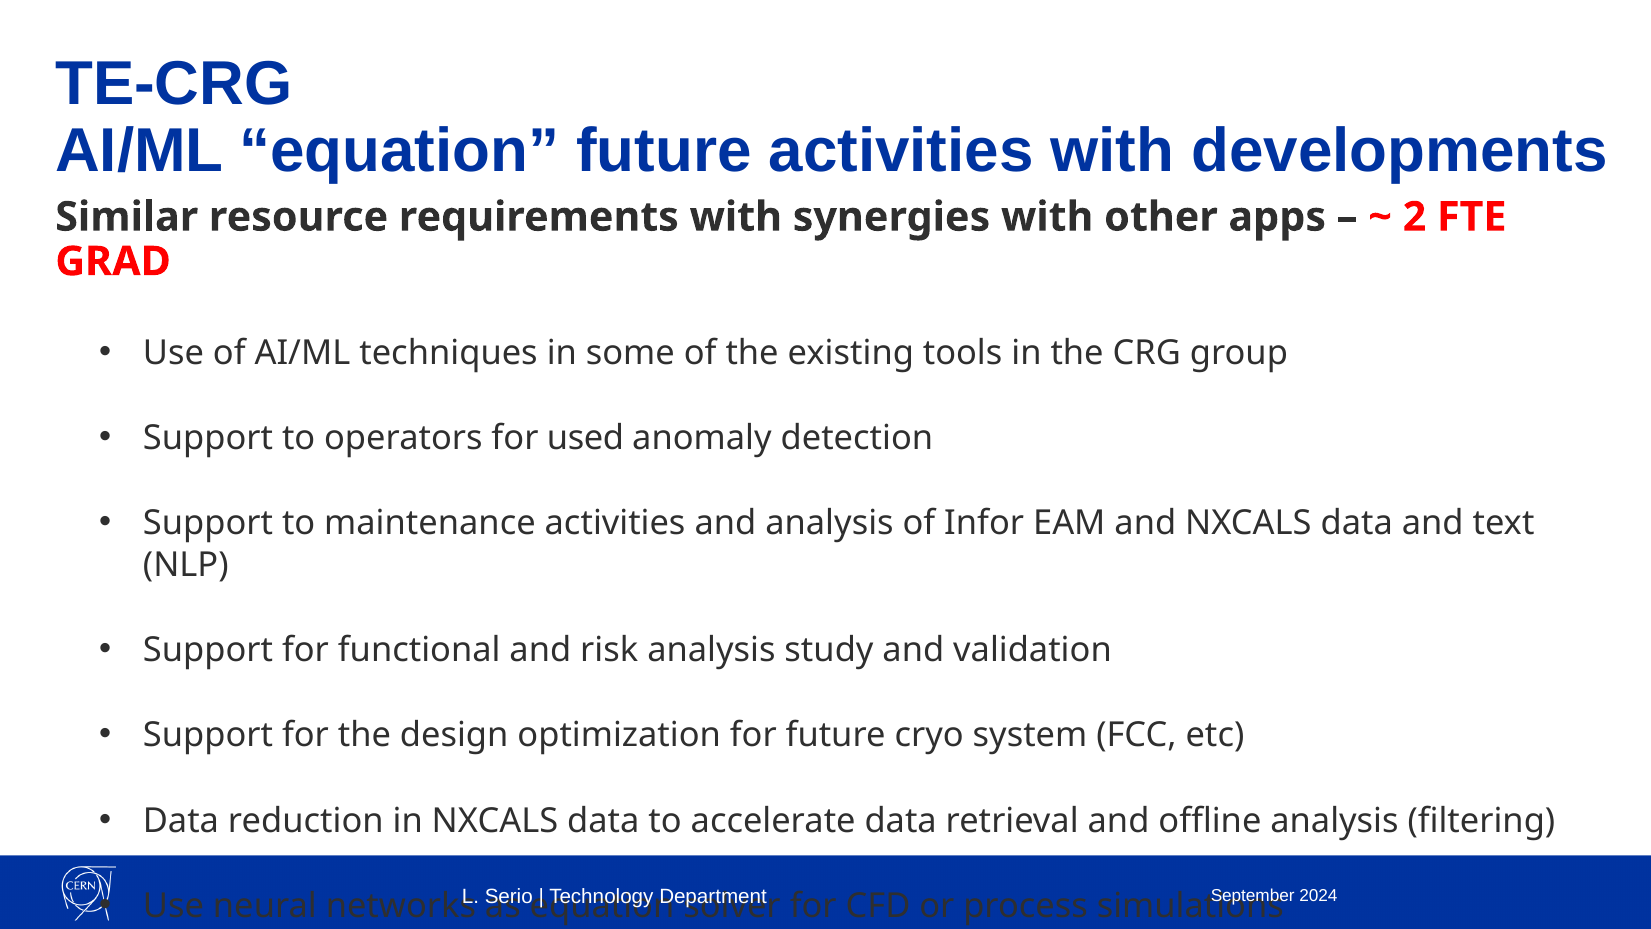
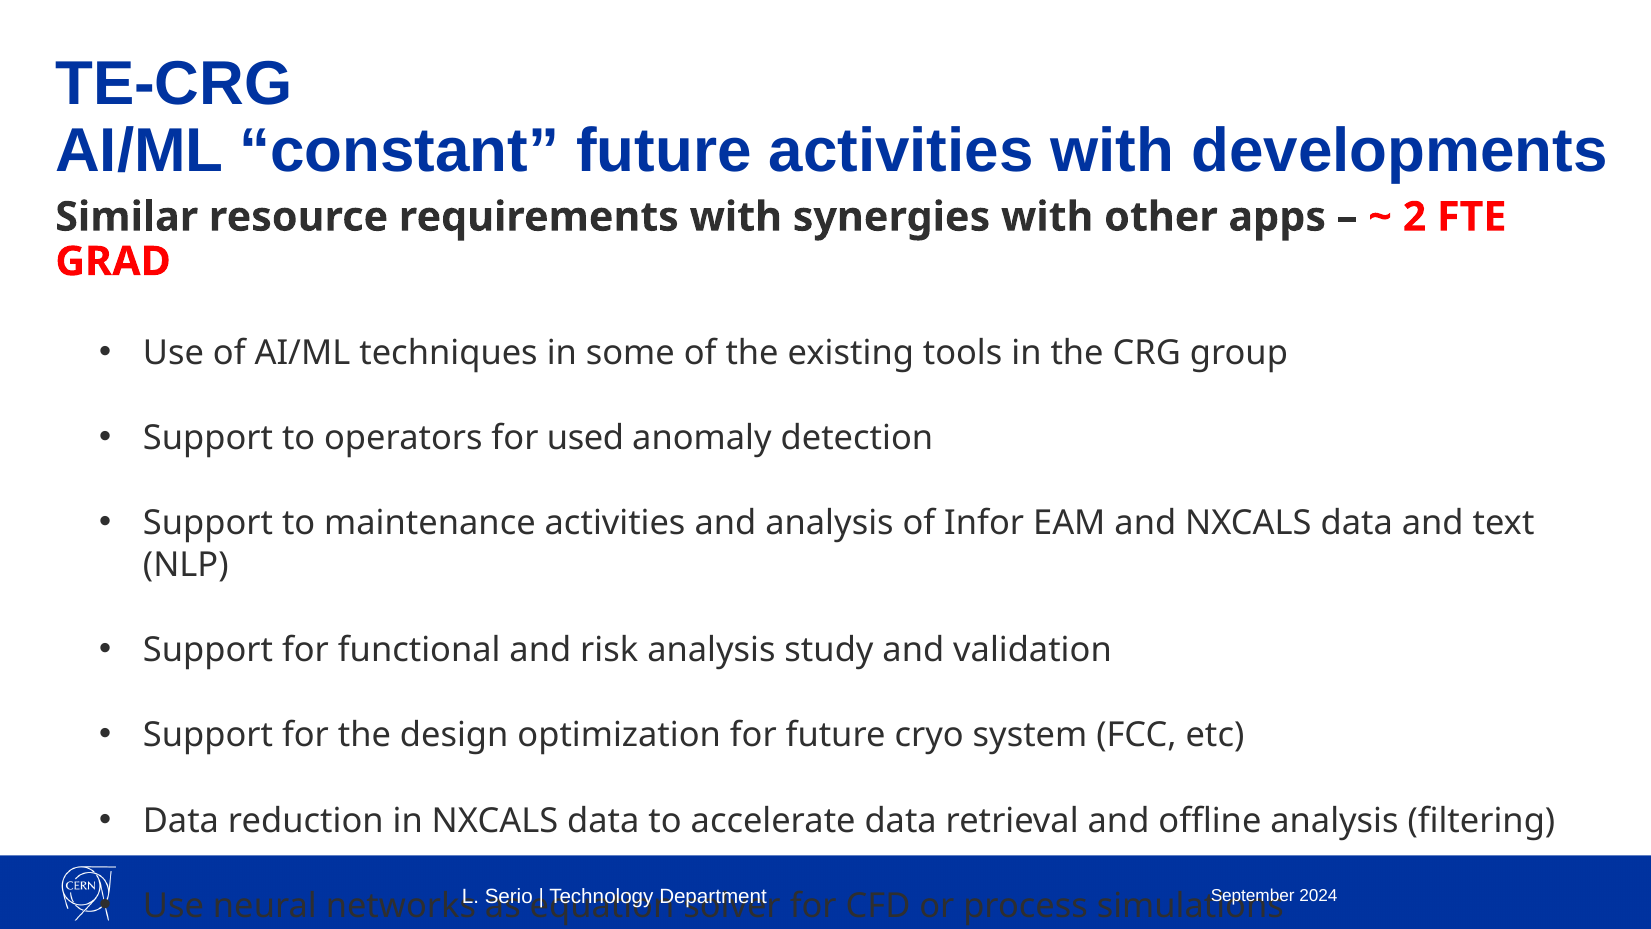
AI/ML equation: equation -> constant
